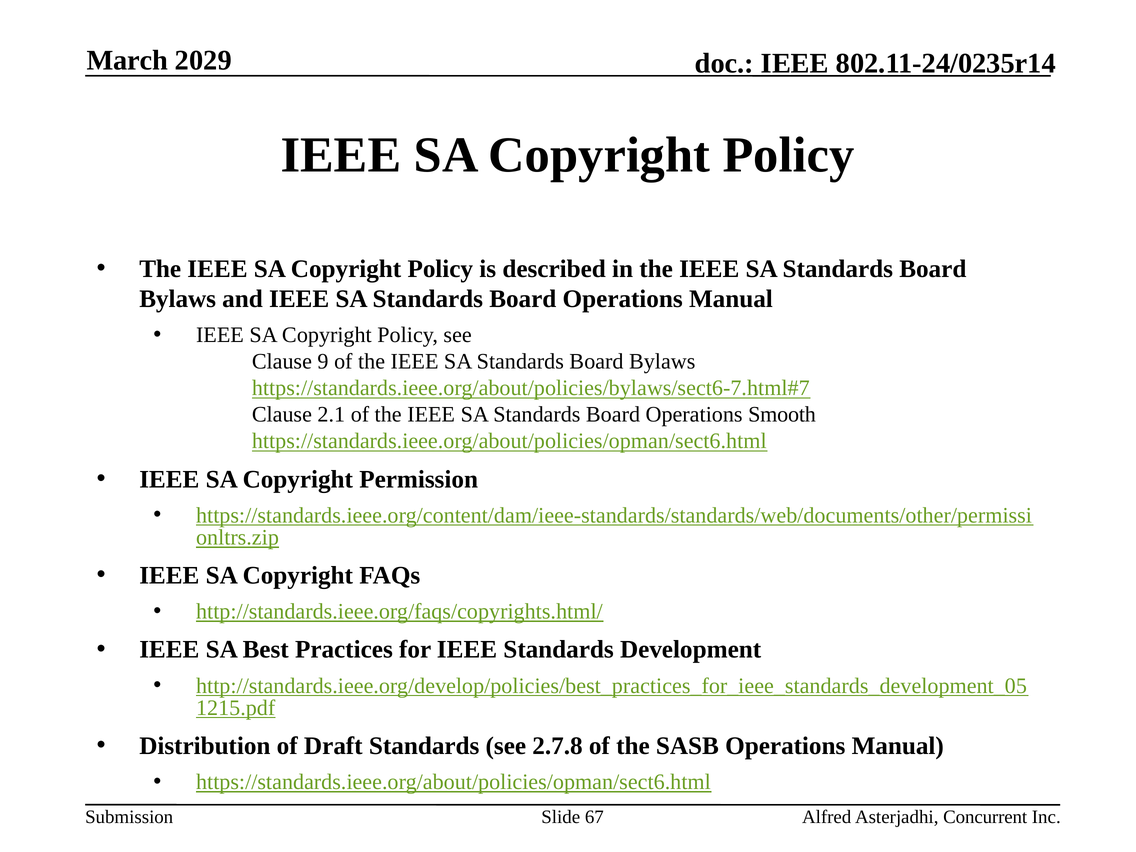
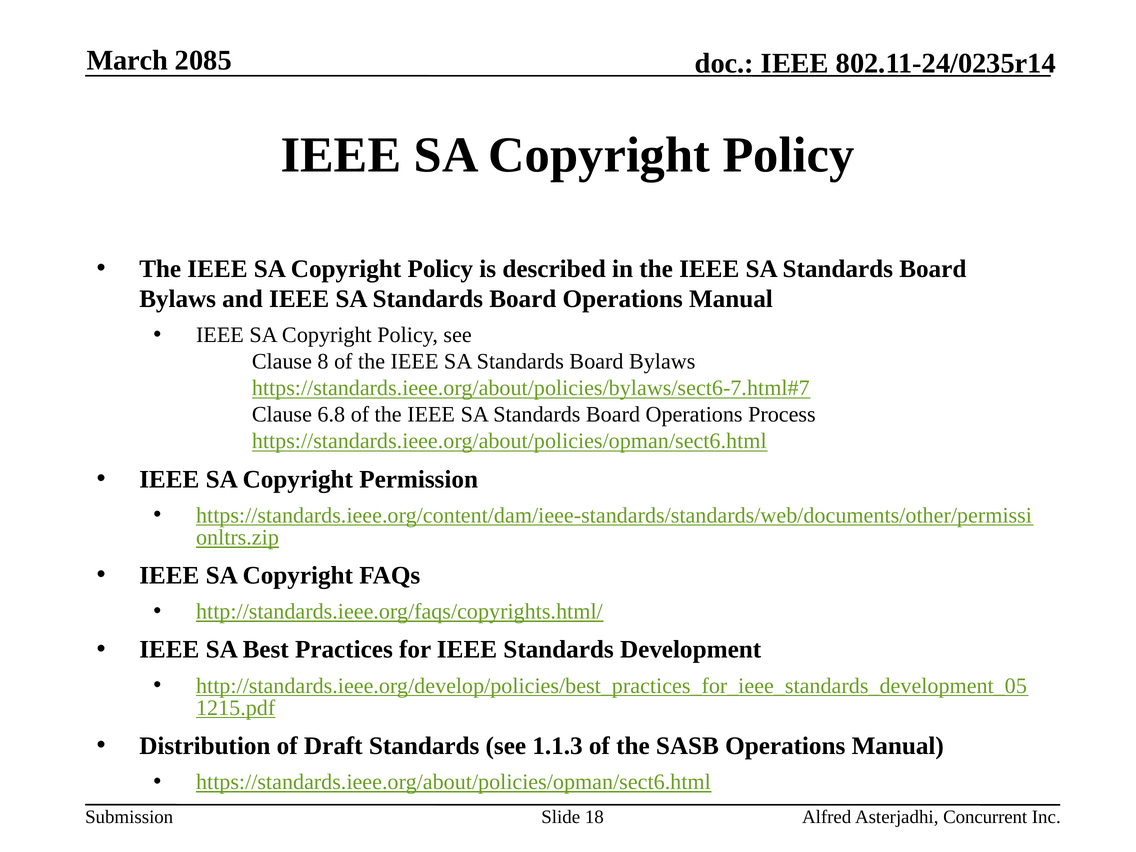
2029: 2029 -> 2085
9: 9 -> 8
2.1: 2.1 -> 6.8
Smooth: Smooth -> Process
2.7.8: 2.7.8 -> 1.1.3
67: 67 -> 18
